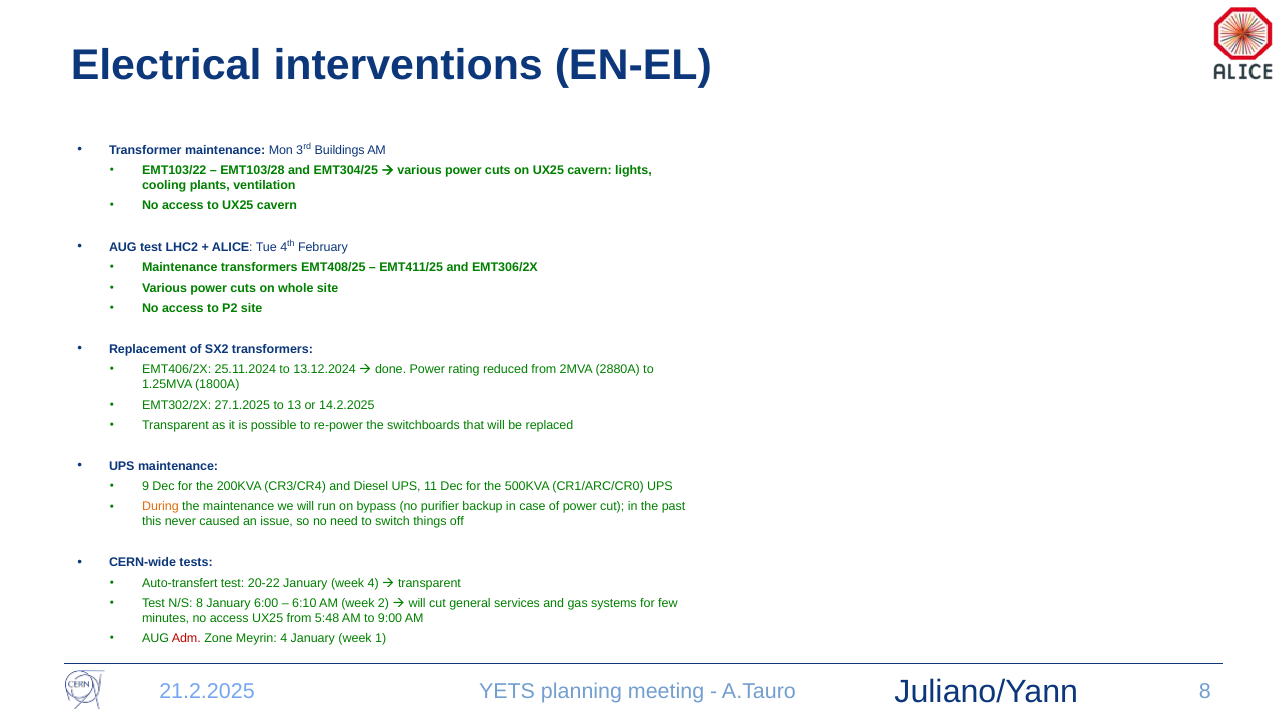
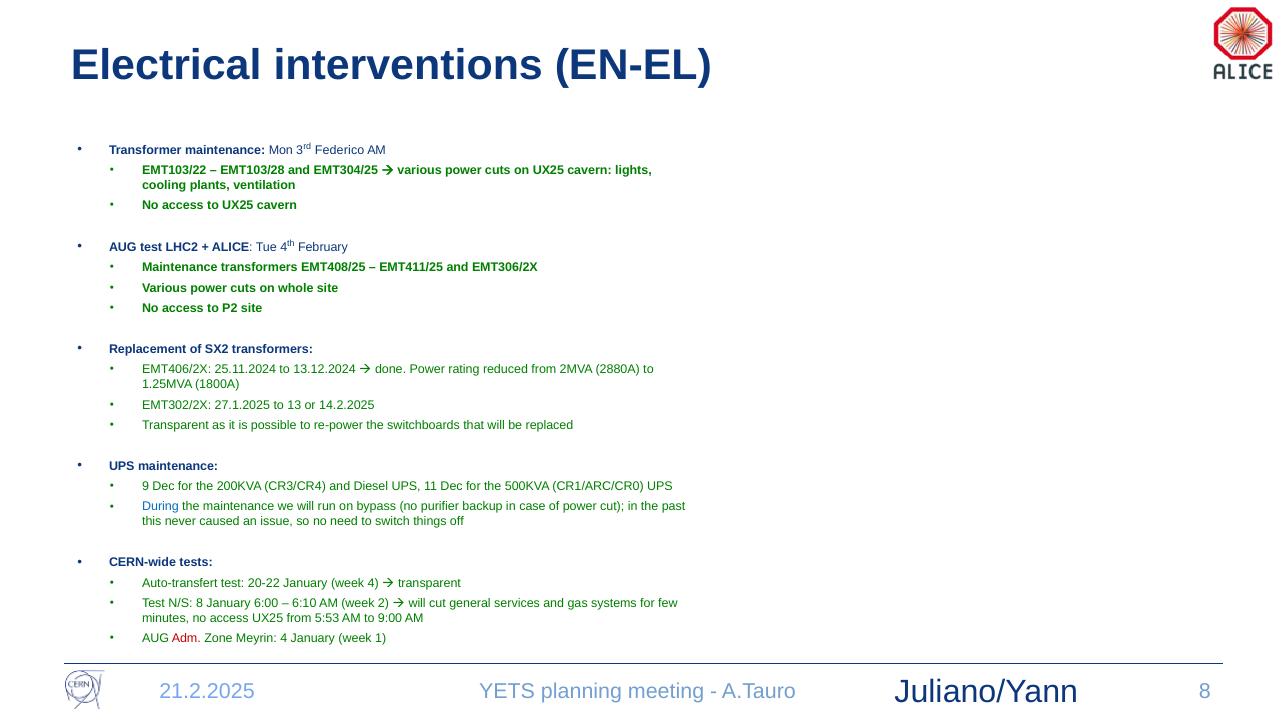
Buildings: Buildings -> Federico
During colour: orange -> blue
5:48: 5:48 -> 5:53
